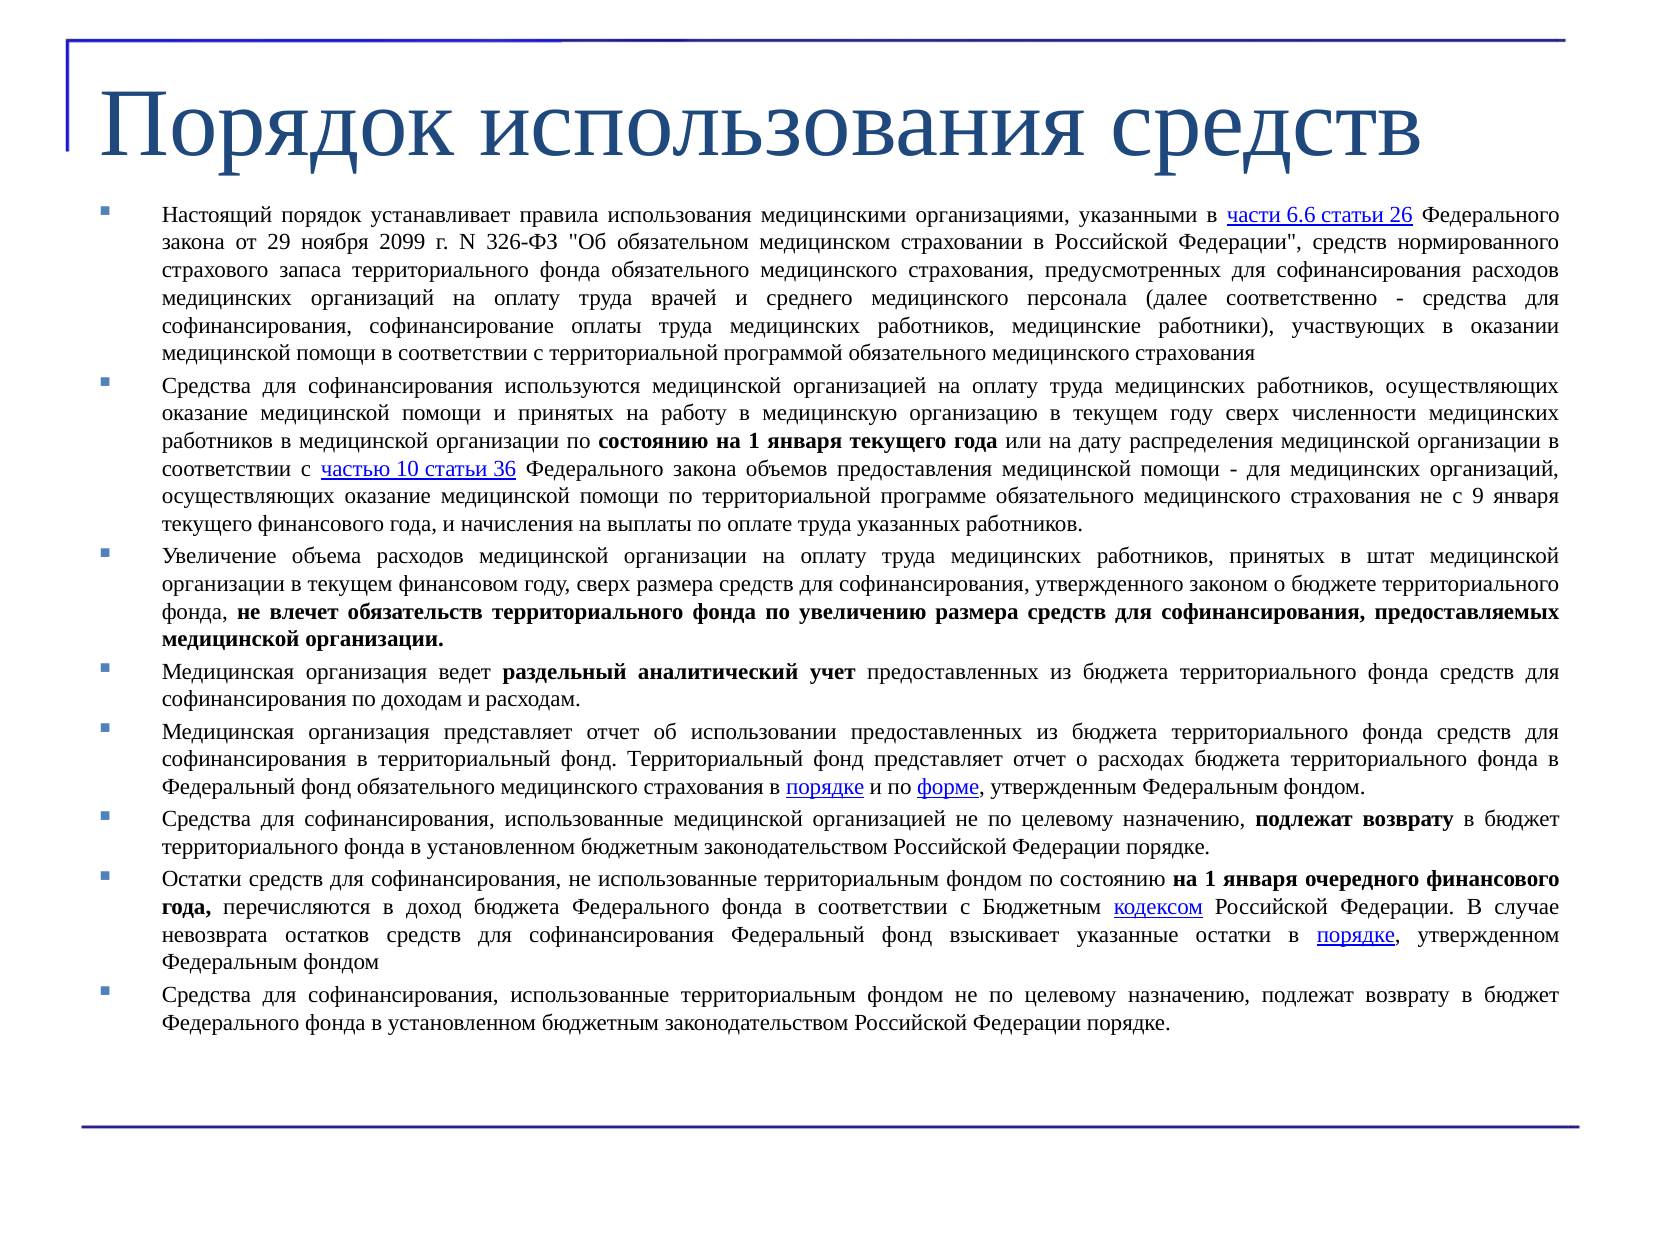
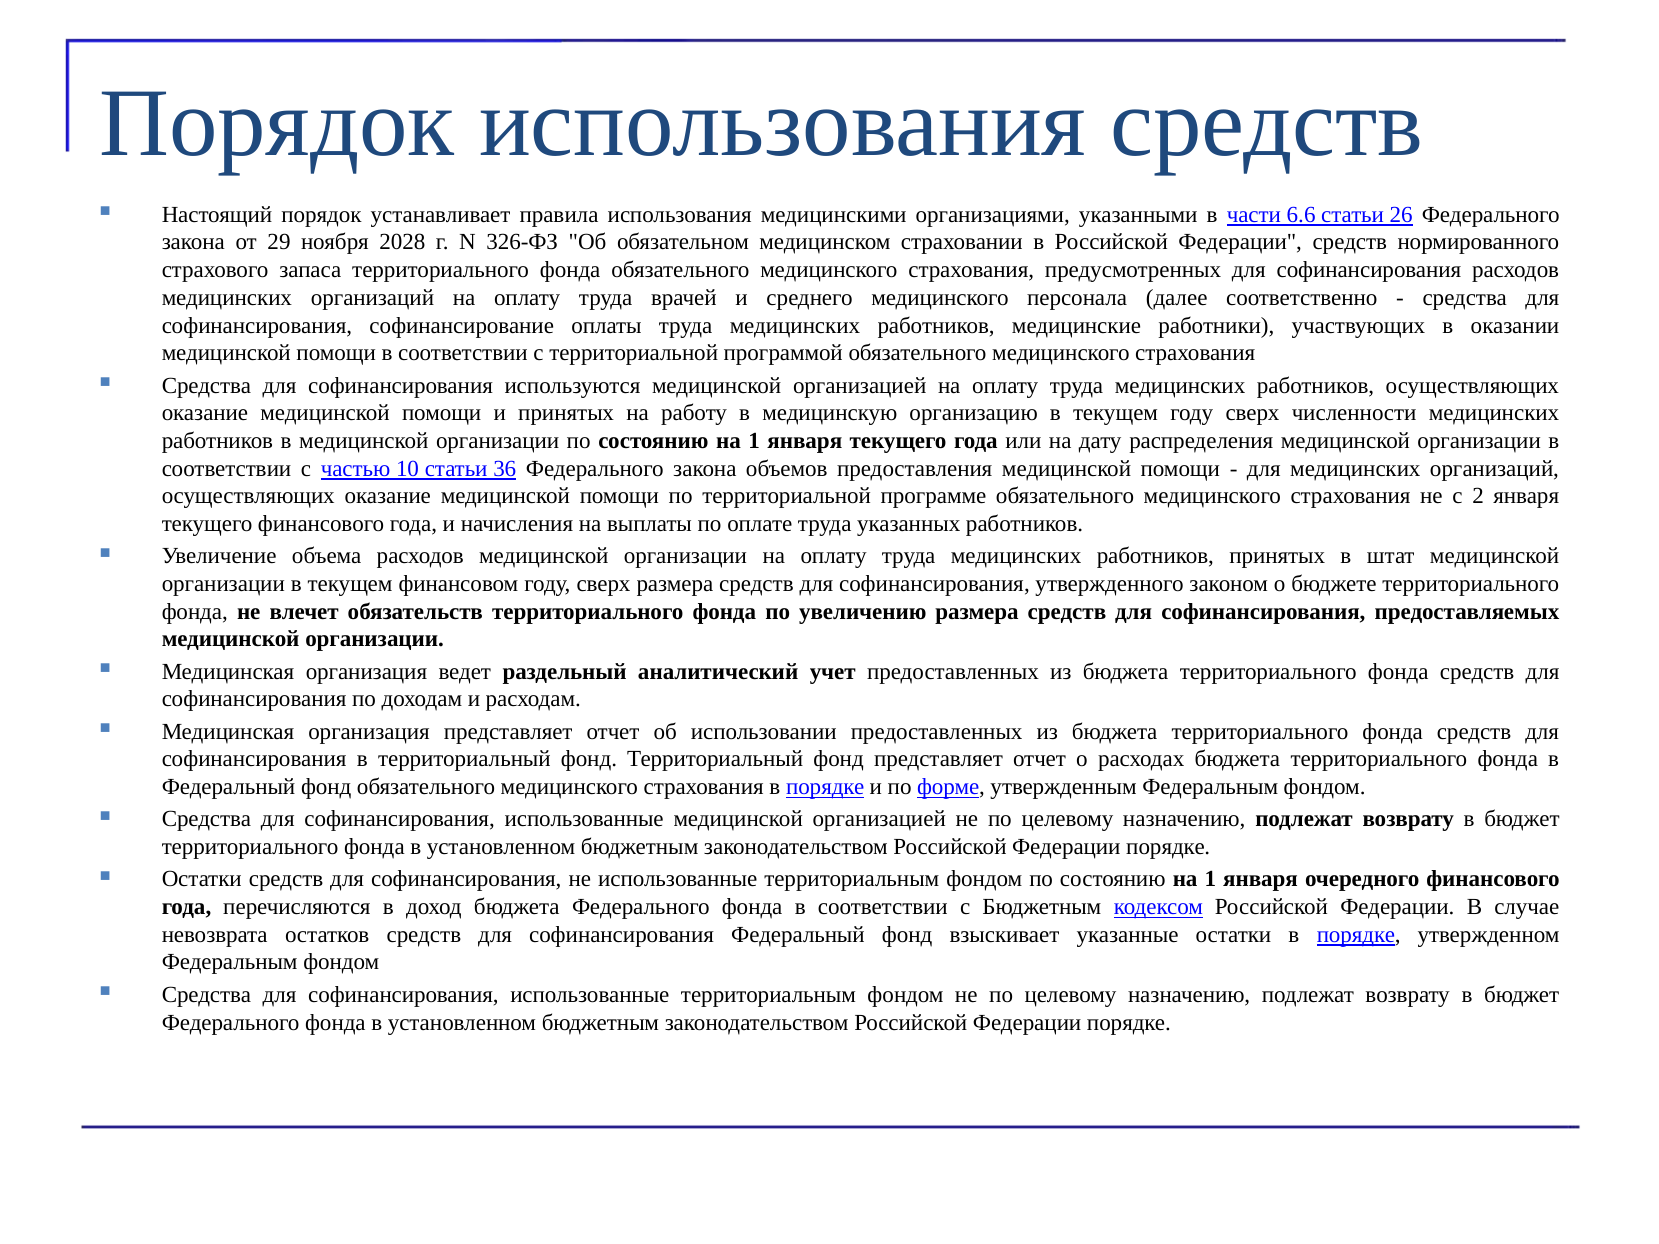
2099: 2099 -> 2028
9: 9 -> 2
